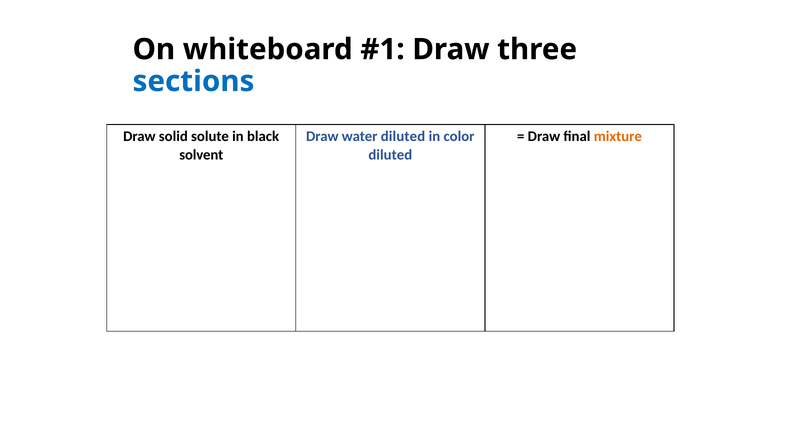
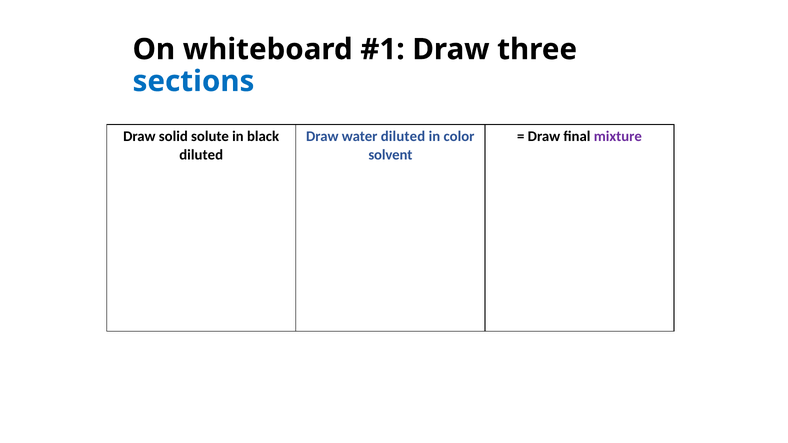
mixture colour: orange -> purple
solvent at (201, 155): solvent -> diluted
diluted at (390, 155): diluted -> solvent
